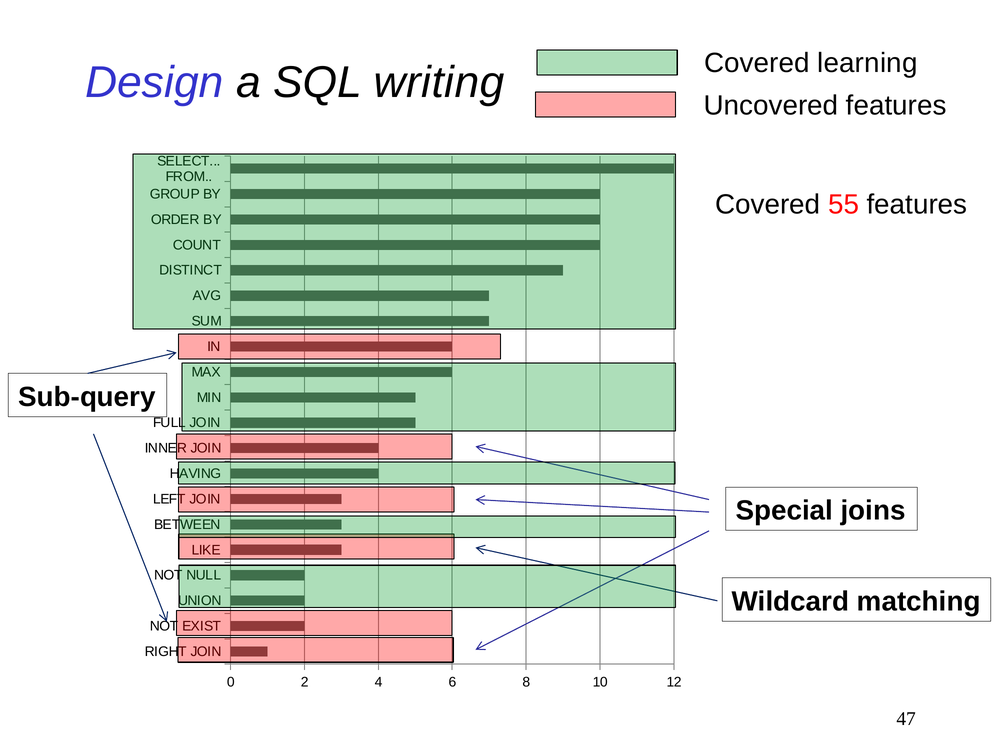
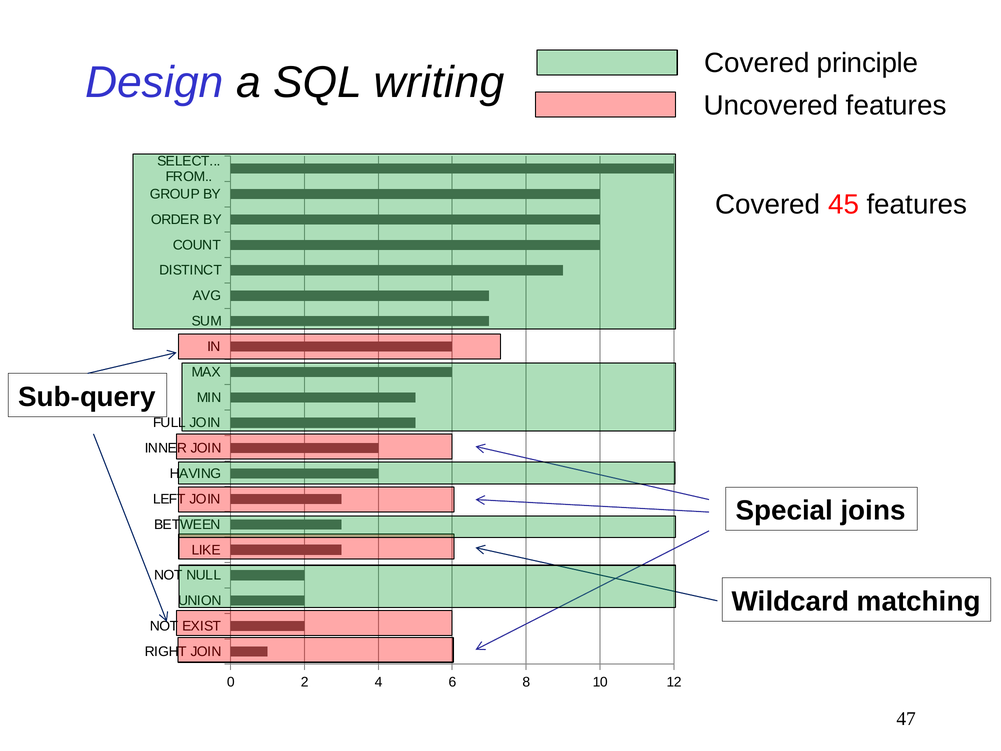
learning: learning -> principle
55: 55 -> 45
